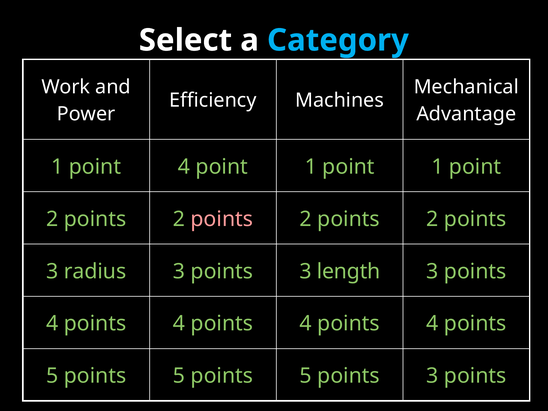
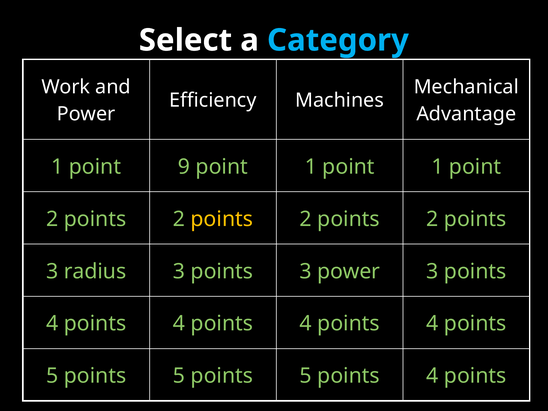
point 4: 4 -> 9
points at (222, 219) colour: pink -> yellow
3 length: length -> power
5 points 3: 3 -> 4
